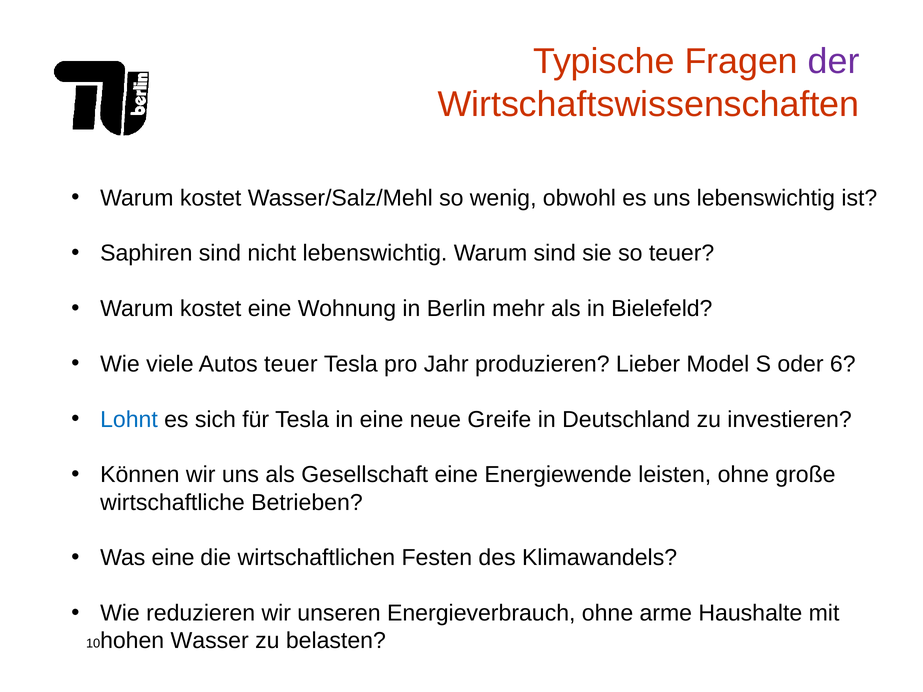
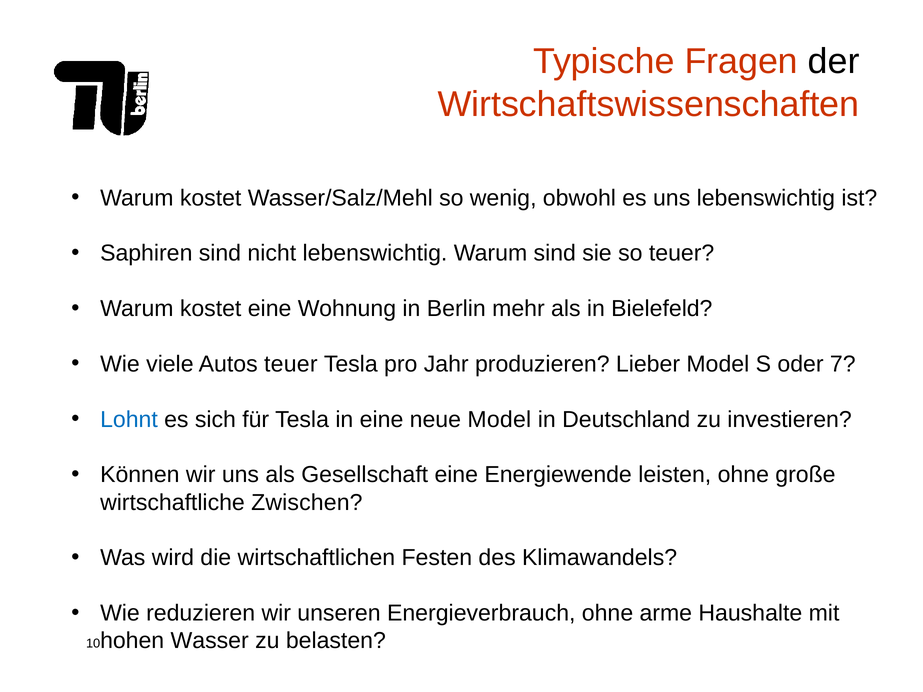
der colour: purple -> black
6: 6 -> 7
neue Greife: Greife -> Model
Betrieben: Betrieben -> Zwischen
Was eine: eine -> wird
